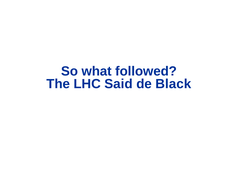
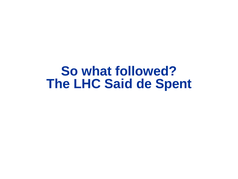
Black: Black -> Spent
